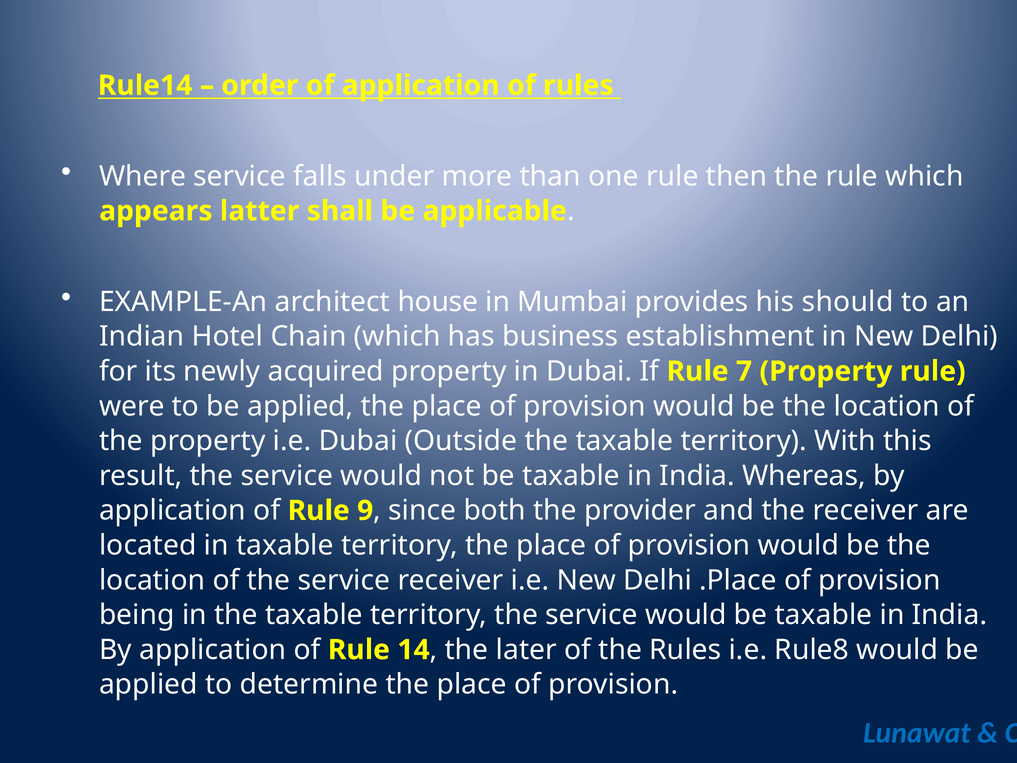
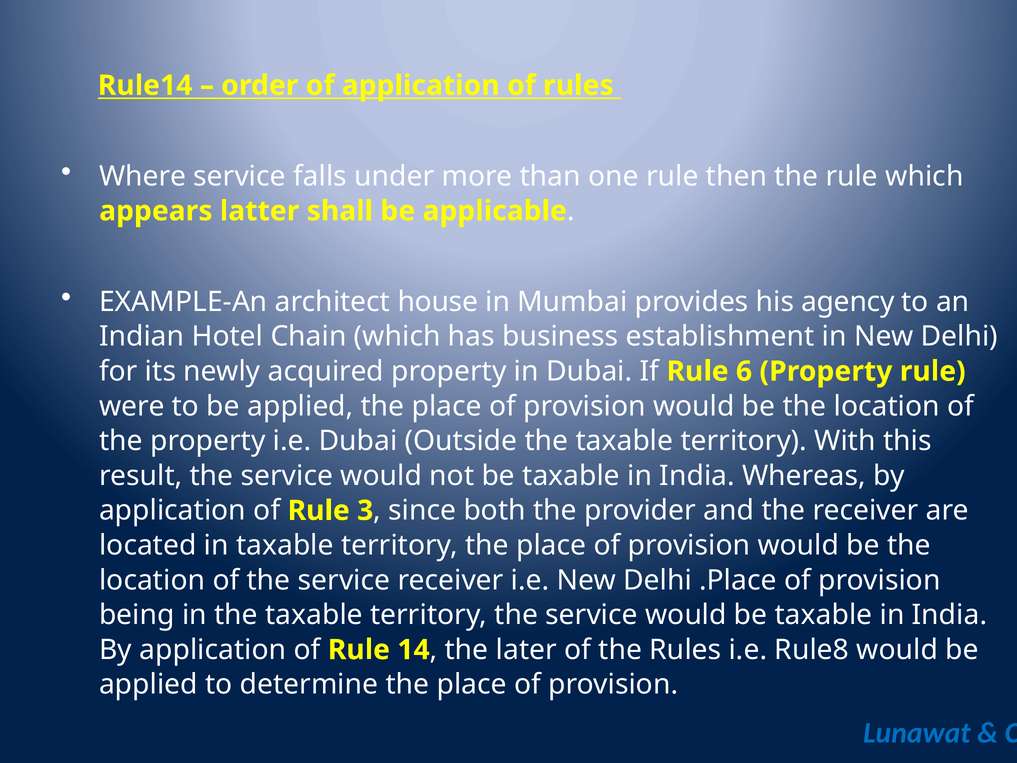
should: should -> agency
7: 7 -> 6
9: 9 -> 3
